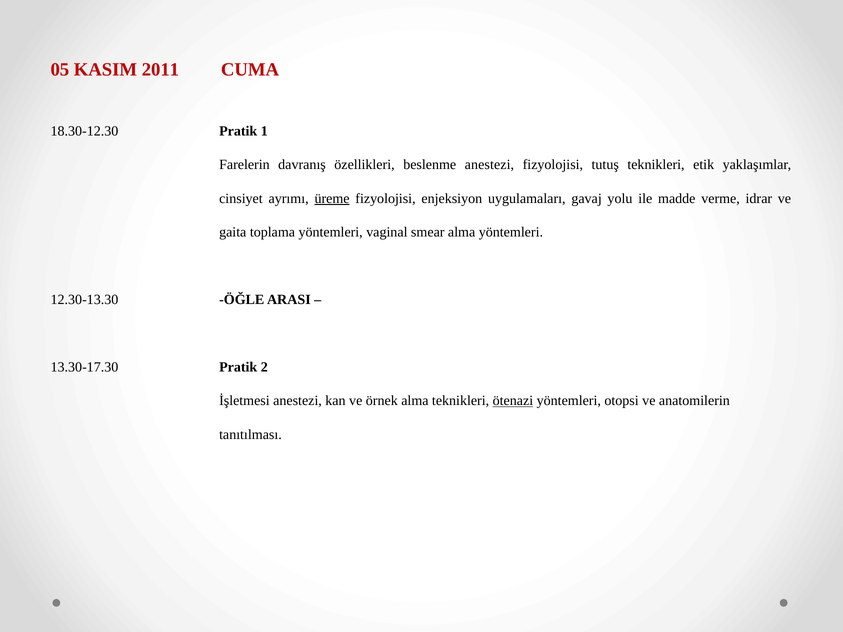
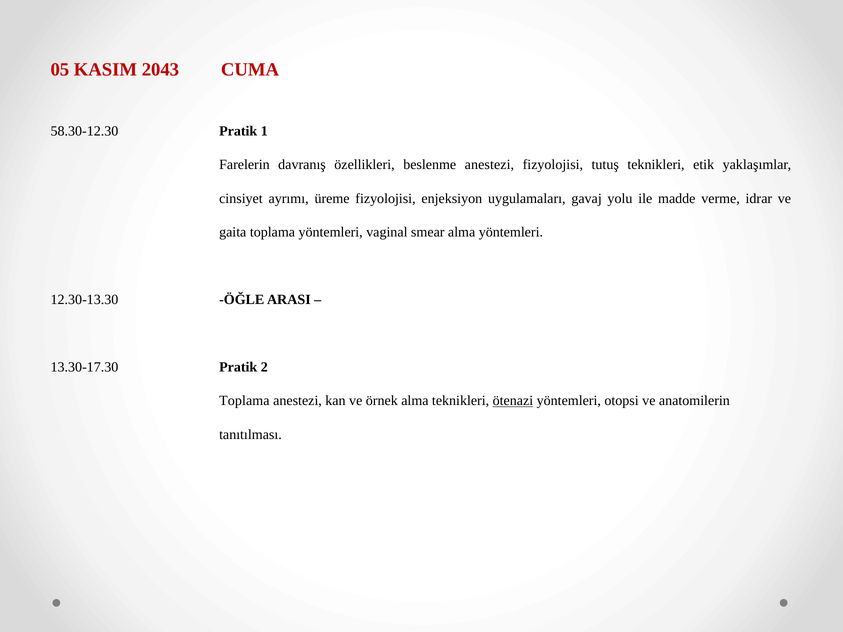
2011: 2011 -> 2043
18.30-12.30: 18.30-12.30 -> 58.30-12.30
üreme underline: present -> none
İşletmesi at (244, 401): İşletmesi -> Toplama
